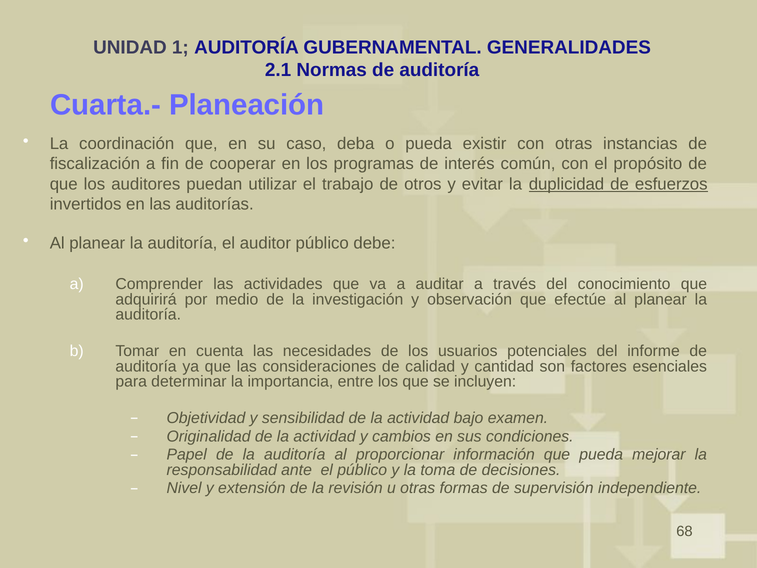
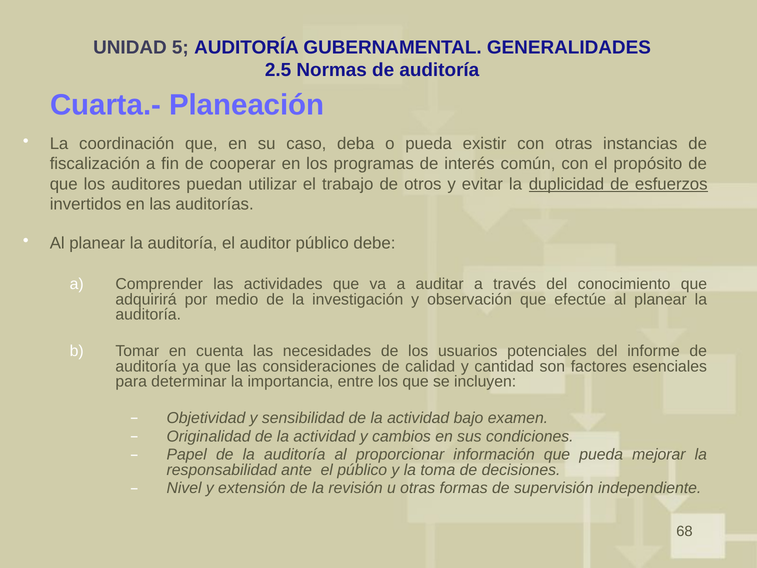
1: 1 -> 5
2.1: 2.1 -> 2.5
